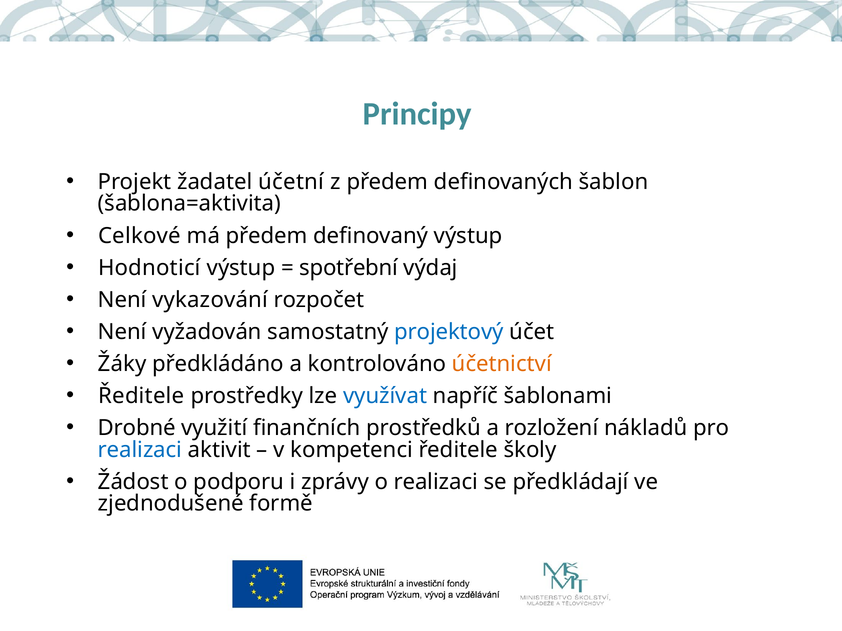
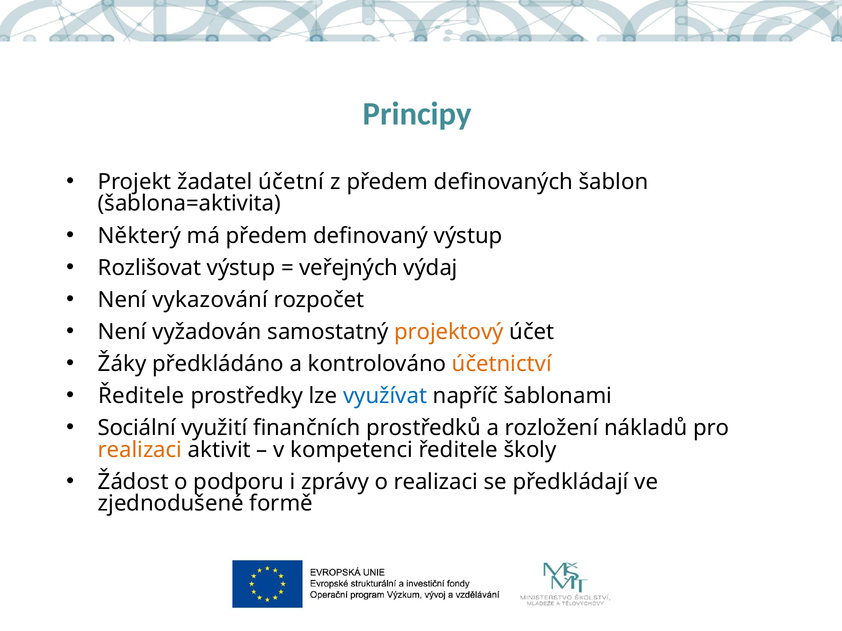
Celkové: Celkové -> Některý
Hodnoticí: Hodnoticí -> Rozlišovat
spotřební: spotřební -> veřejných
projektový colour: blue -> orange
Drobné: Drobné -> Sociální
realizaci at (140, 450) colour: blue -> orange
